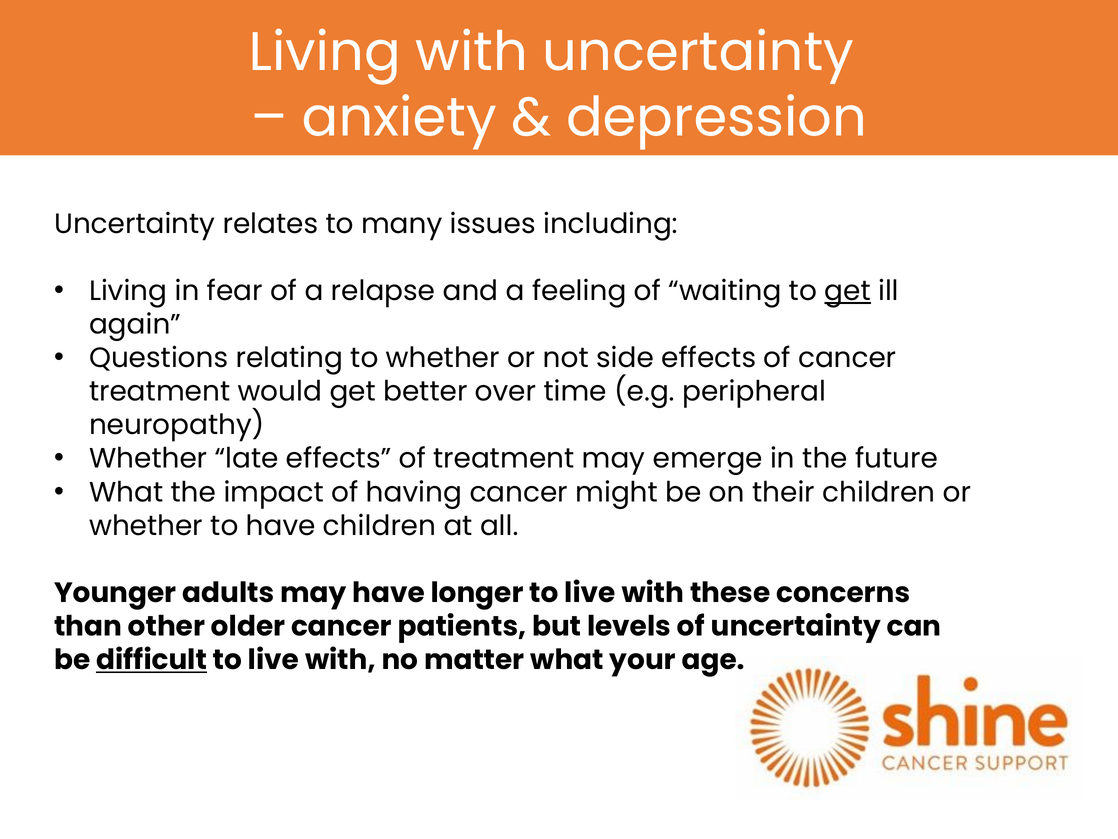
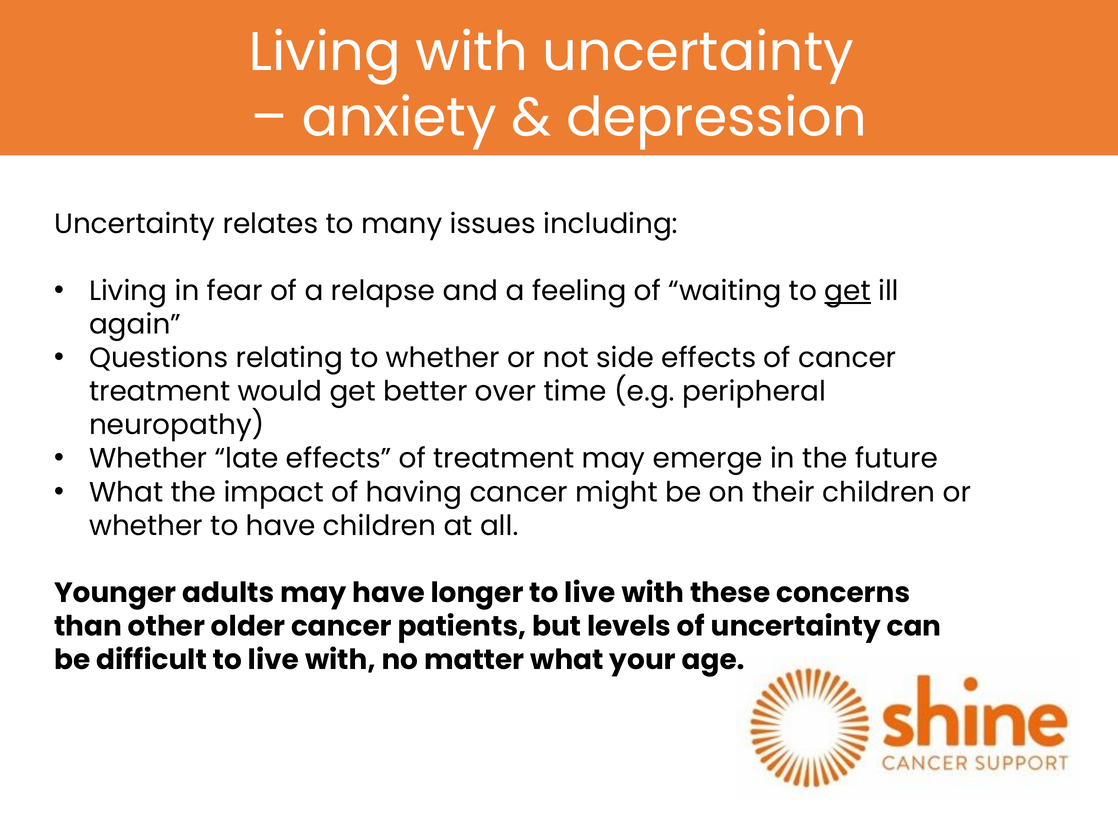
difficult underline: present -> none
